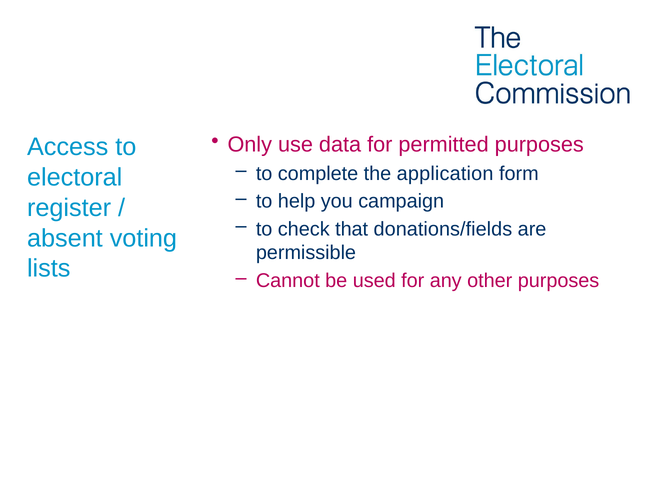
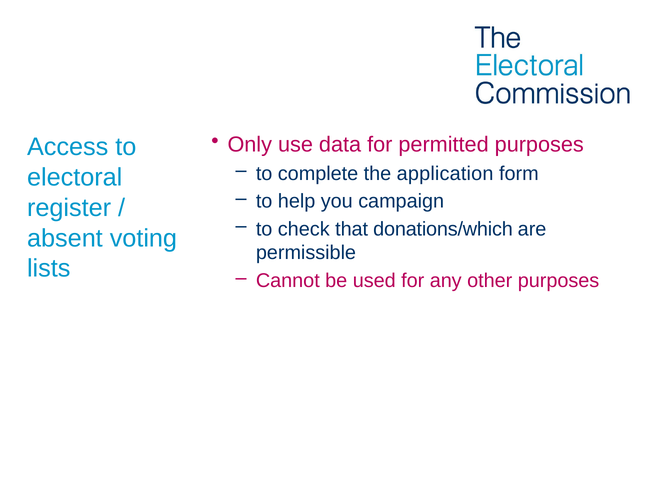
donations/fields: donations/fields -> donations/which
